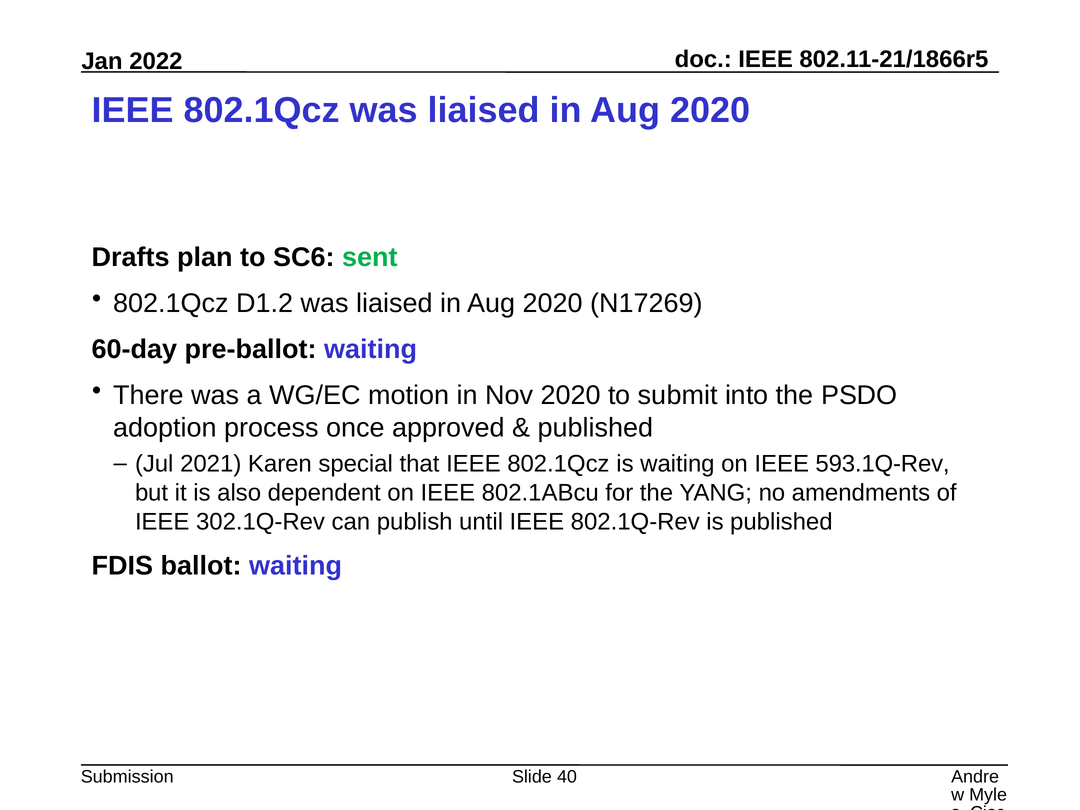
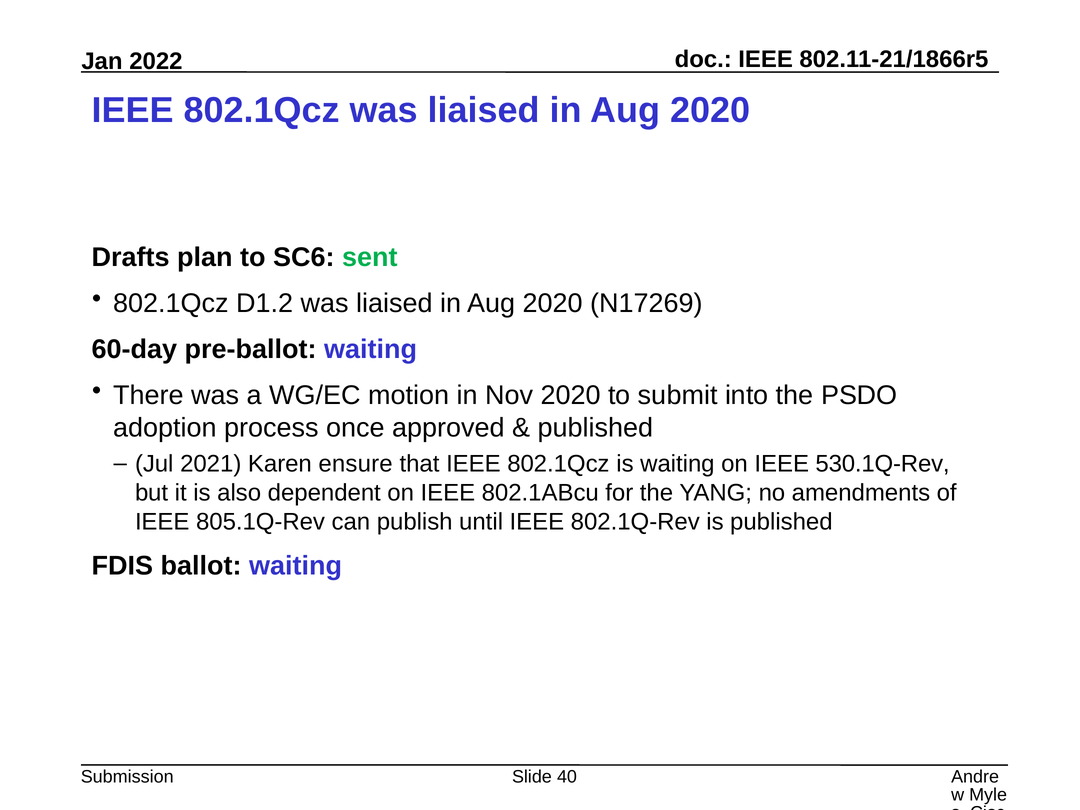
special: special -> ensure
593.1Q-Rev: 593.1Q-Rev -> 530.1Q-Rev
302.1Q-Rev: 302.1Q-Rev -> 805.1Q-Rev
